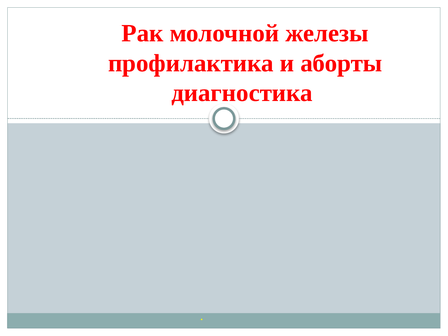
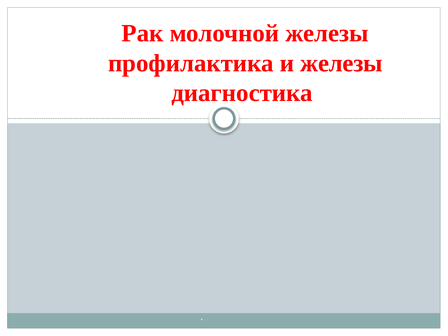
и аборты: аборты -> железы
